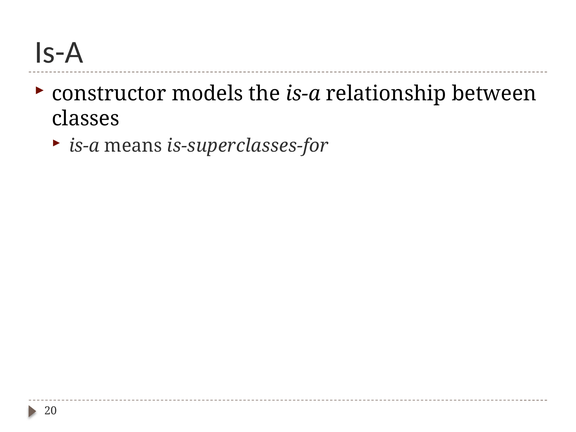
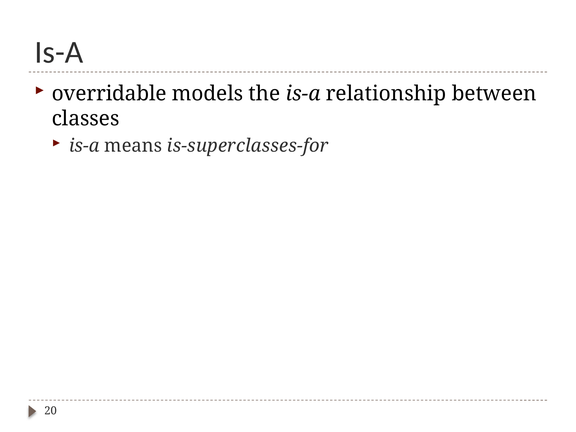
constructor: constructor -> overridable
